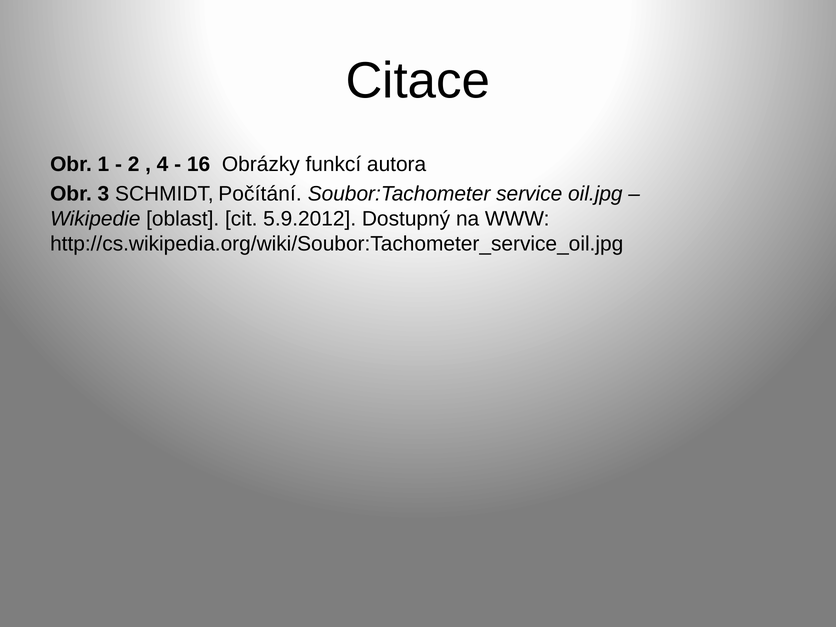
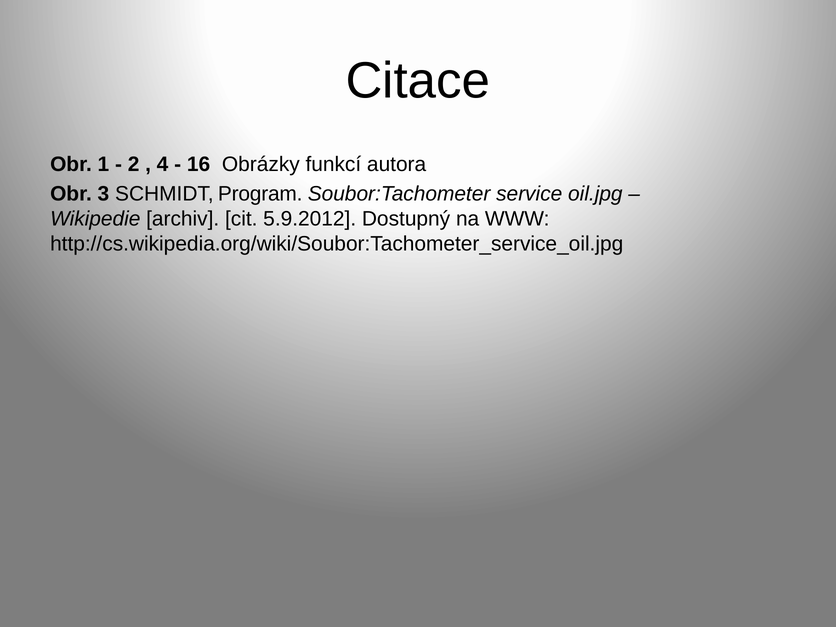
Počítání: Počítání -> Program
oblast: oblast -> archiv
